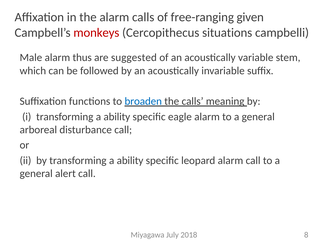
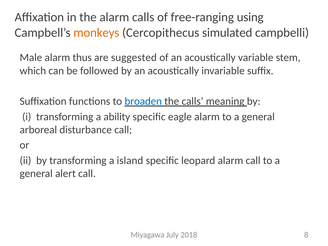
given: given -> using
monkeys colour: red -> orange
situations: situations -> simulated
by transforming a ability: ability -> island
